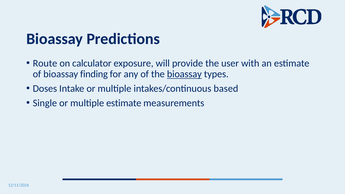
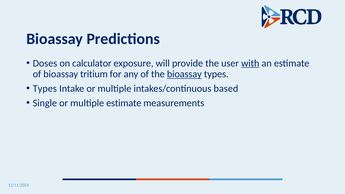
Route: Route -> Doses
with underline: none -> present
finding: finding -> tritium
Doses at (45, 89): Doses -> Types
